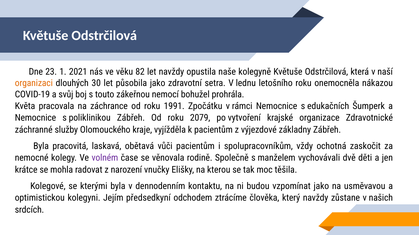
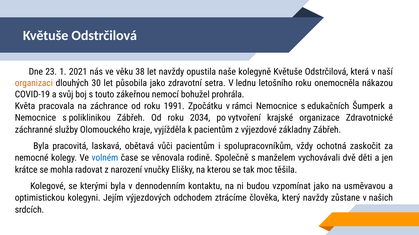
82: 82 -> 38
2079: 2079 -> 2034
volném colour: purple -> blue
předsedkyní: předsedkyní -> výjezdových
